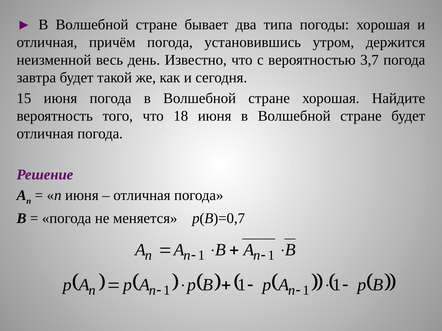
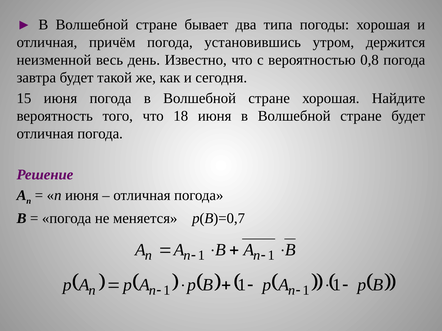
3,7: 3,7 -> 0,8
